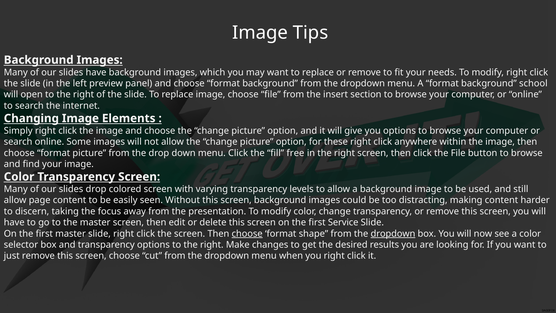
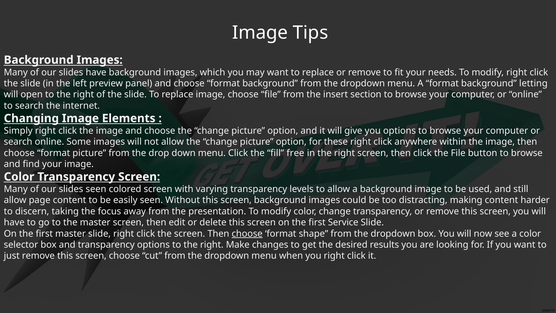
school: school -> letting
slides drop: drop -> seen
dropdown at (393, 233) underline: present -> none
